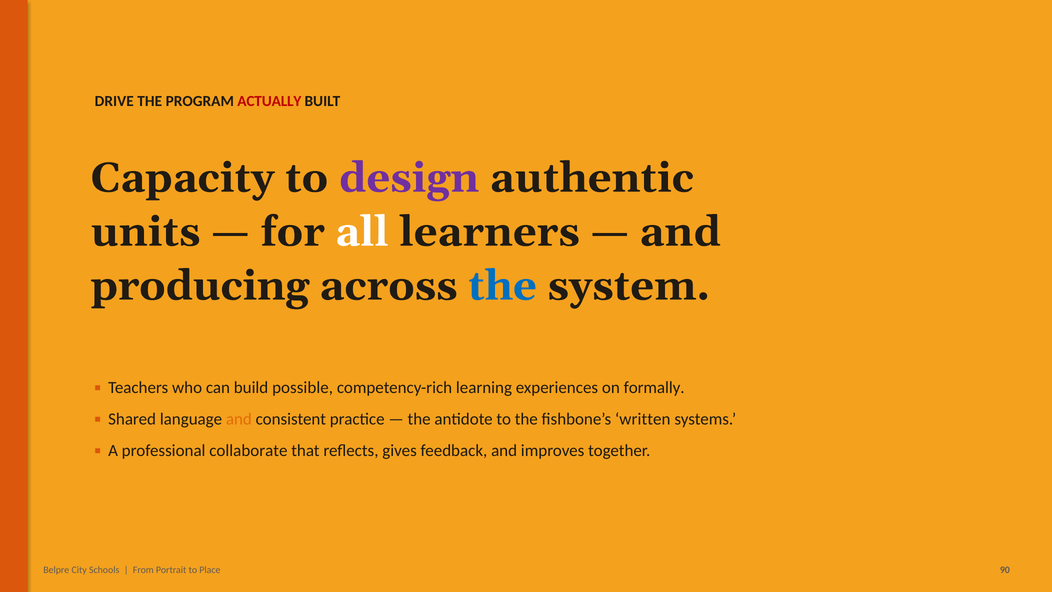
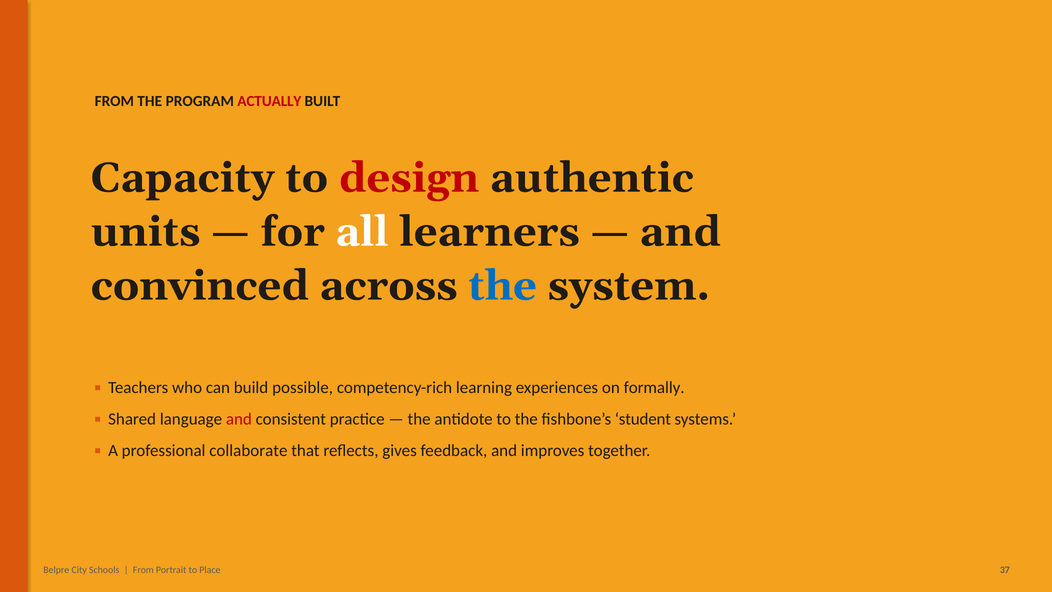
DRIVE at (114, 101): DRIVE -> FROM
design colour: purple -> red
producing: producing -> convinced
and at (239, 419) colour: orange -> red
written: written -> student
90: 90 -> 37
